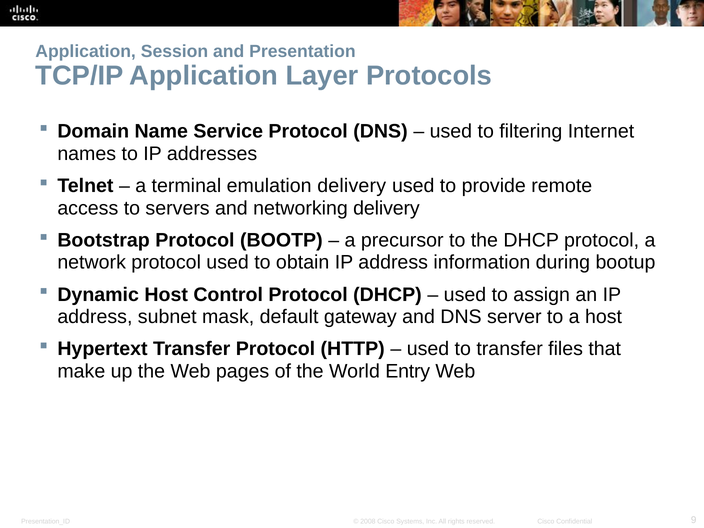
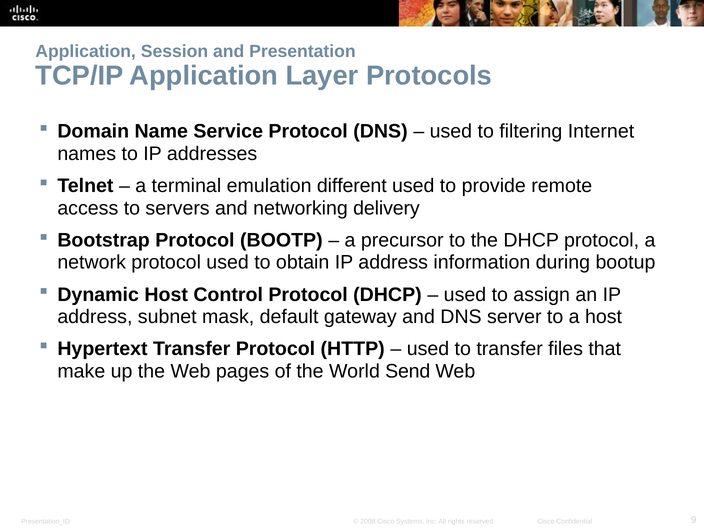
emulation delivery: delivery -> different
Entry: Entry -> Send
